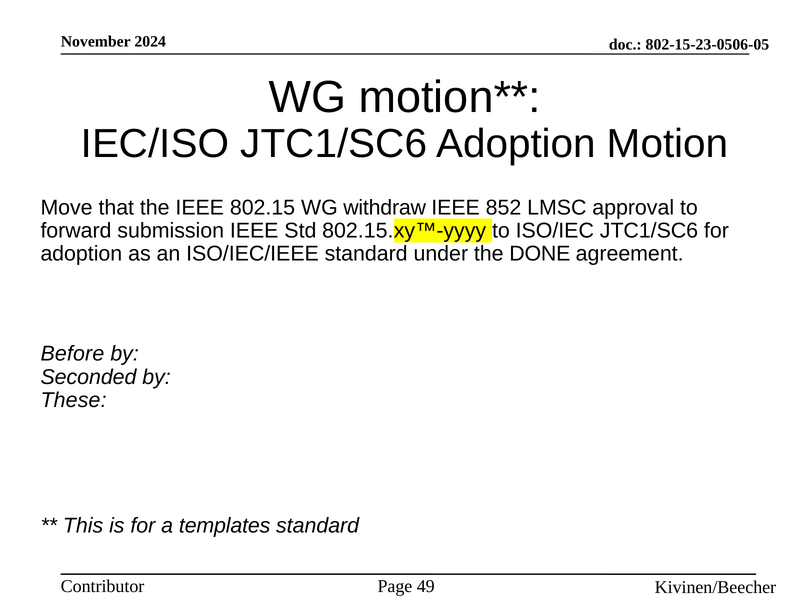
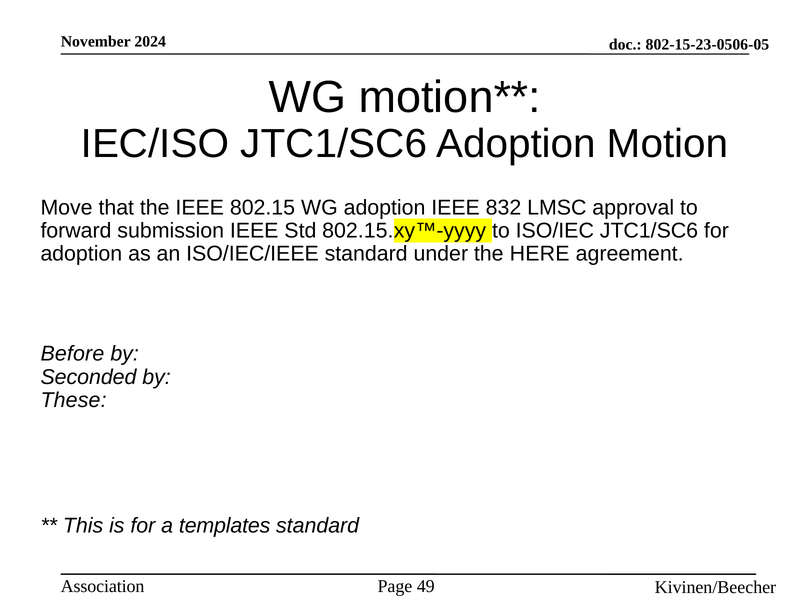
WG withdraw: withdraw -> adoption
852: 852 -> 832
DONE: DONE -> HERE
Contributor: Contributor -> Association
